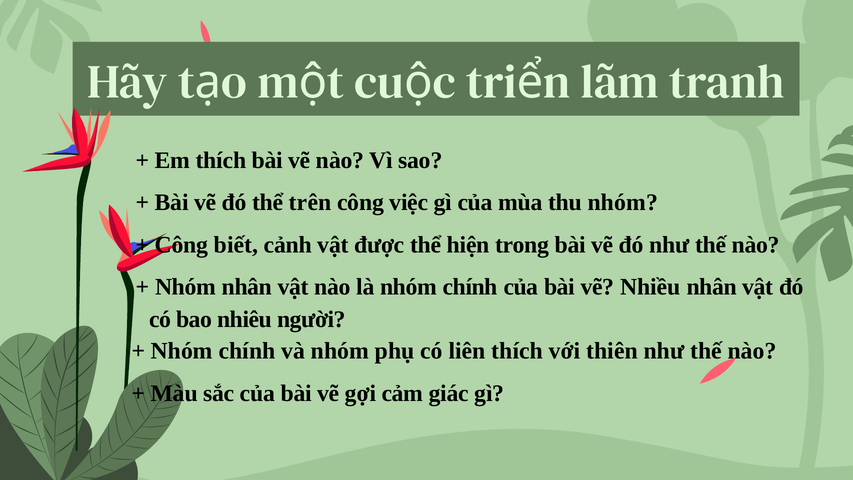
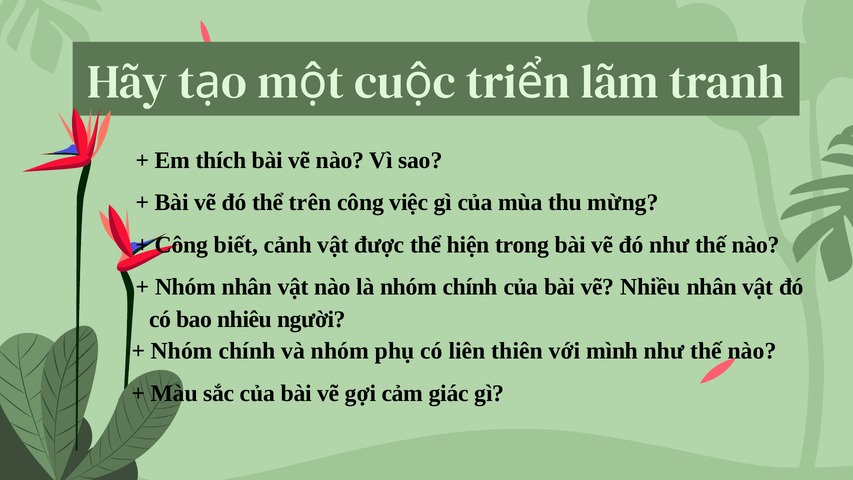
thu nhóm: nhóm -> mừng
liên thích: thích -> thiên
thiên: thiên -> mình
